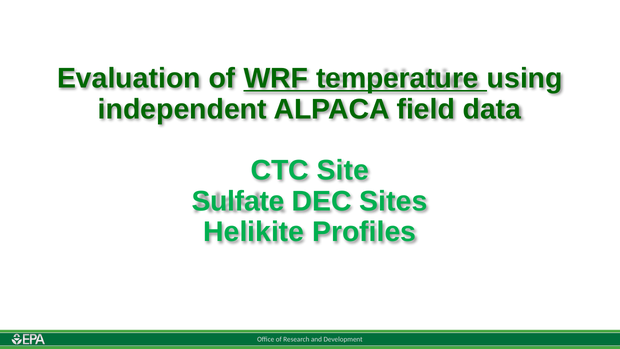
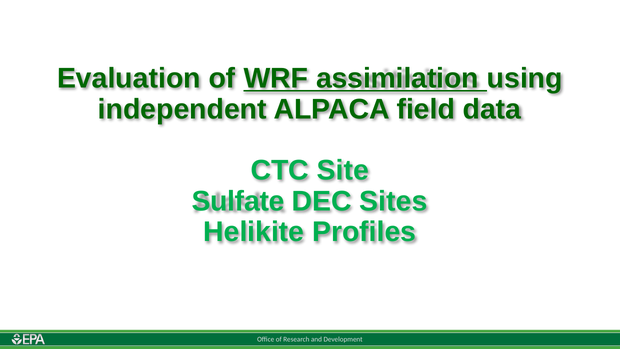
temperature: temperature -> assimilation
